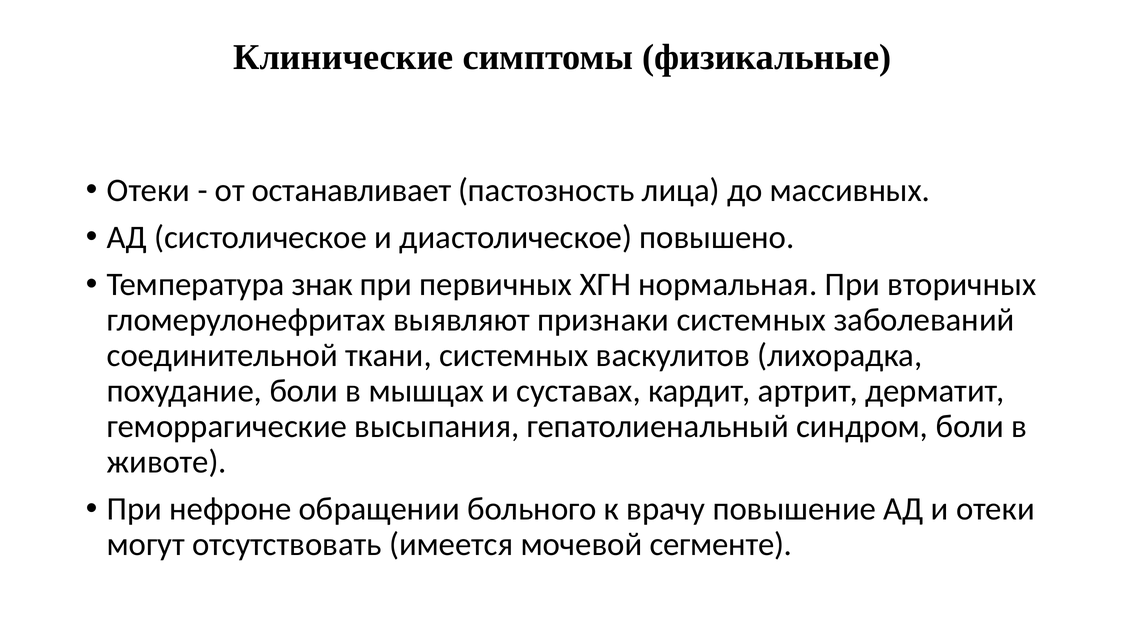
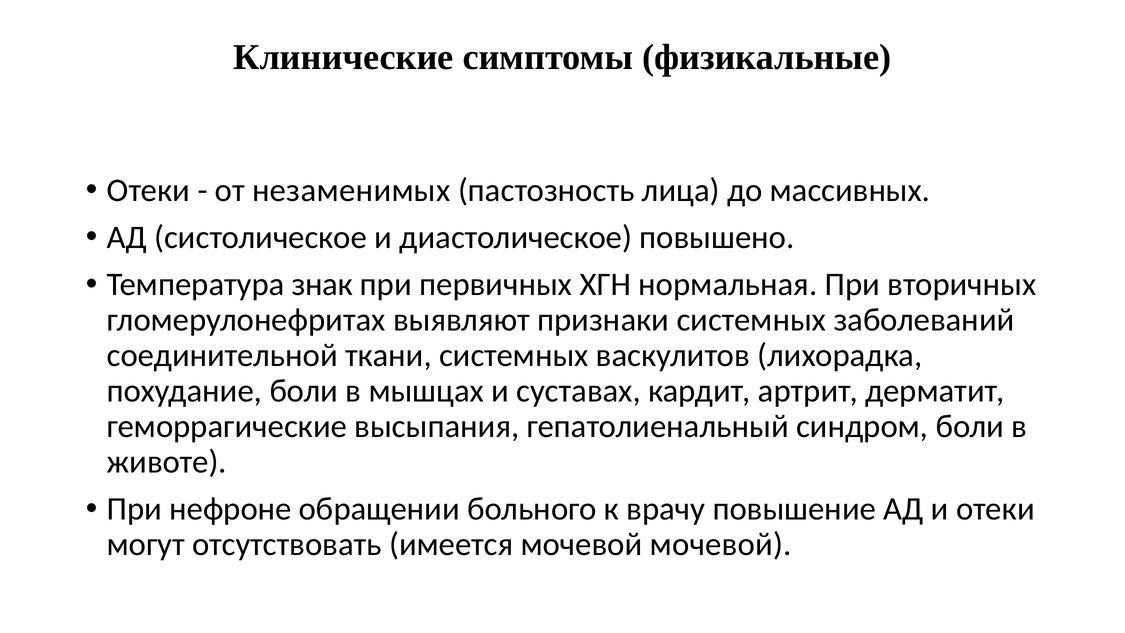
останавливает: останавливает -> незаменимых
мочевой сегменте: сегменте -> мочевой
